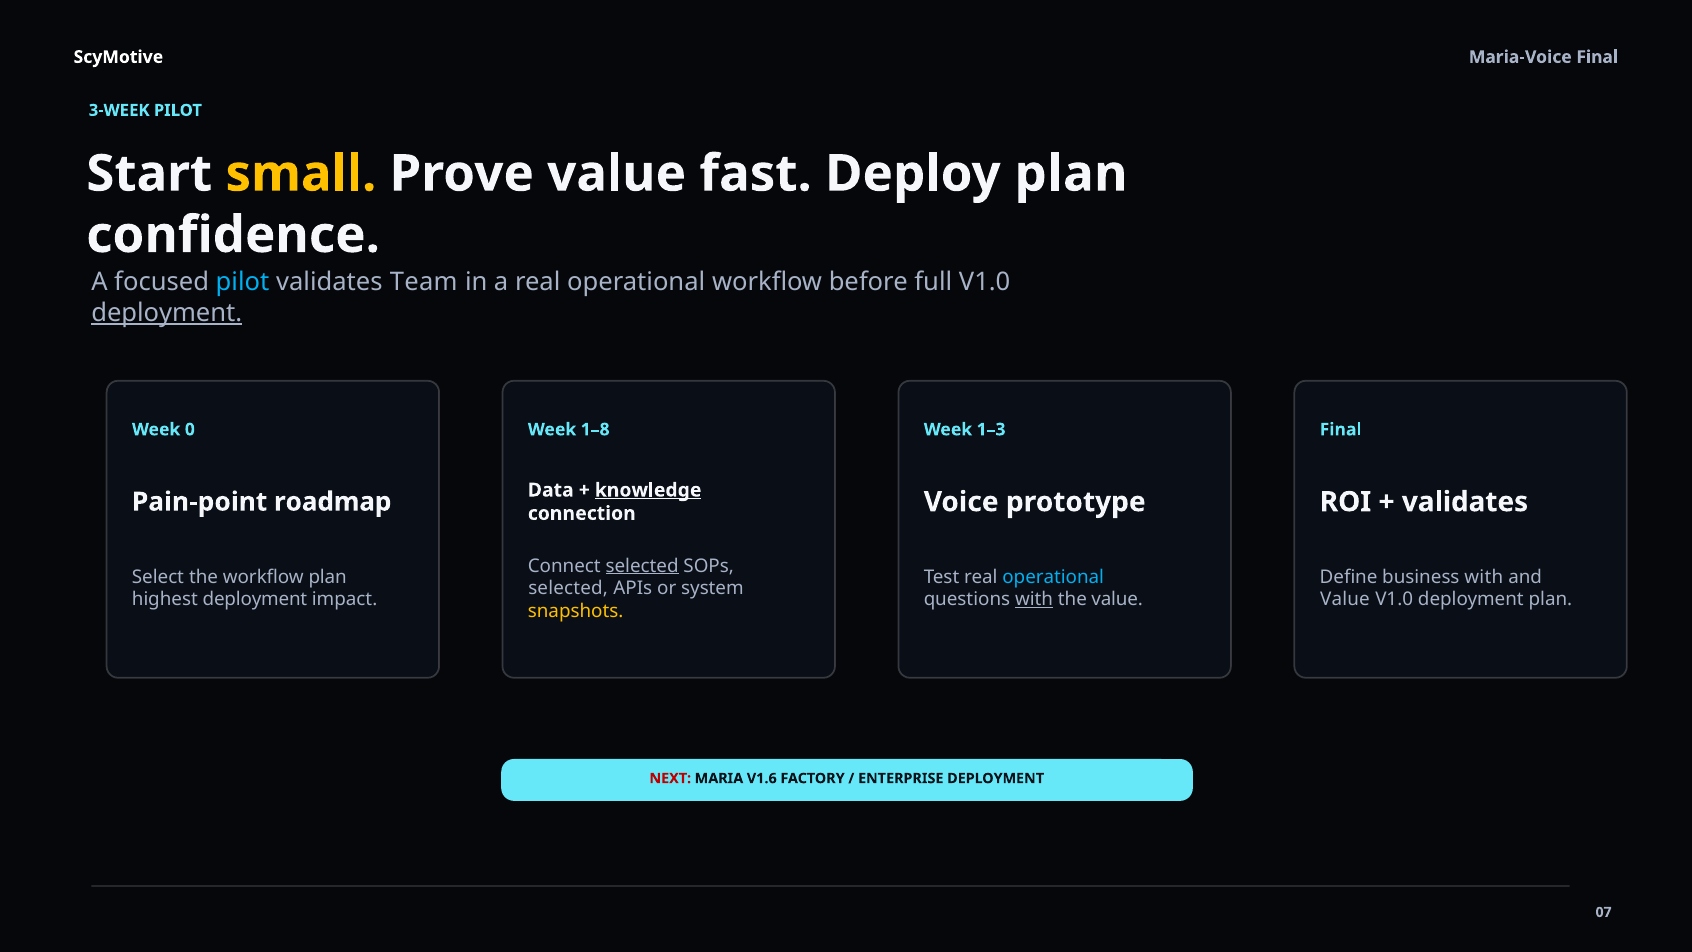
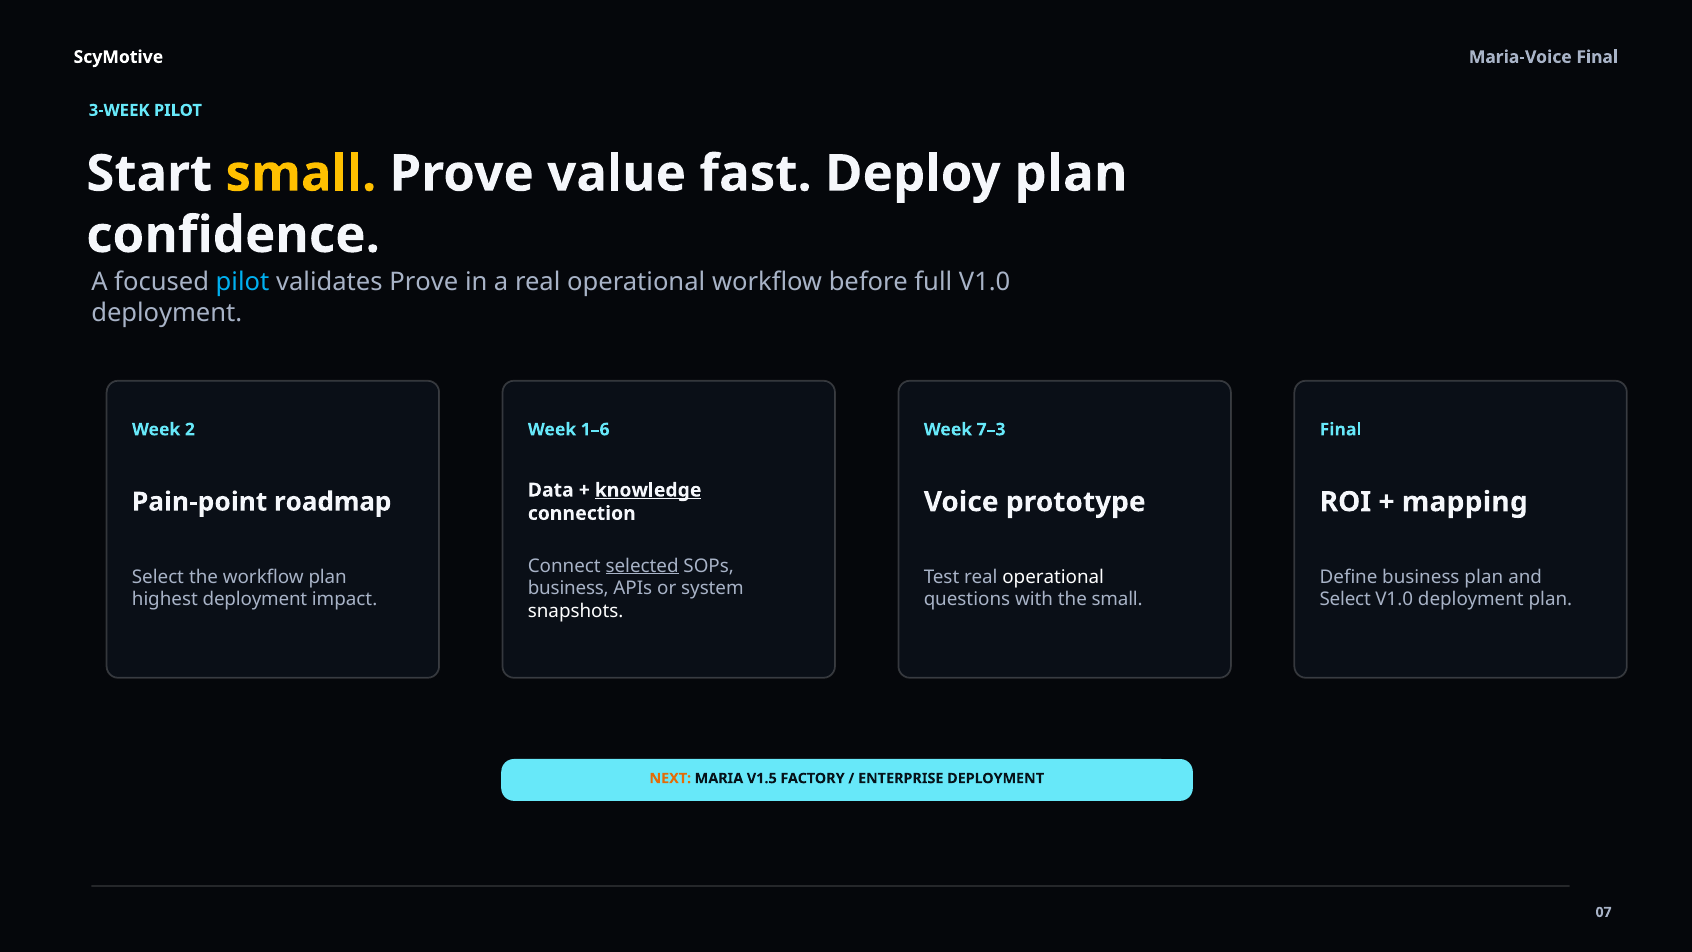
validates Team: Team -> Prove
deployment at (167, 313) underline: present -> none
0: 0 -> 2
1–8: 1–8 -> 1–6
1–3: 1–3 -> 7–3
validates at (1465, 502): validates -> mapping
operational at (1053, 577) colour: light blue -> white
business with: with -> plan
selected at (568, 588): selected -> business
with at (1034, 600) underline: present -> none
the value: value -> small
Value at (1345, 600): Value -> Select
snapshots colour: yellow -> white
NEXT colour: red -> orange
V1.6: V1.6 -> V1.5
